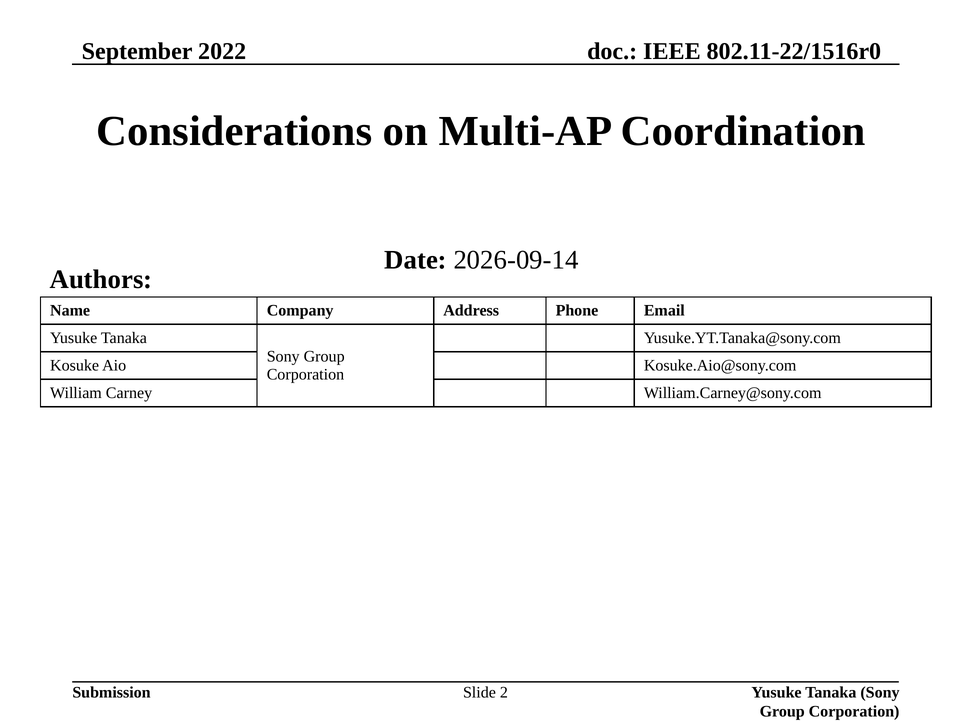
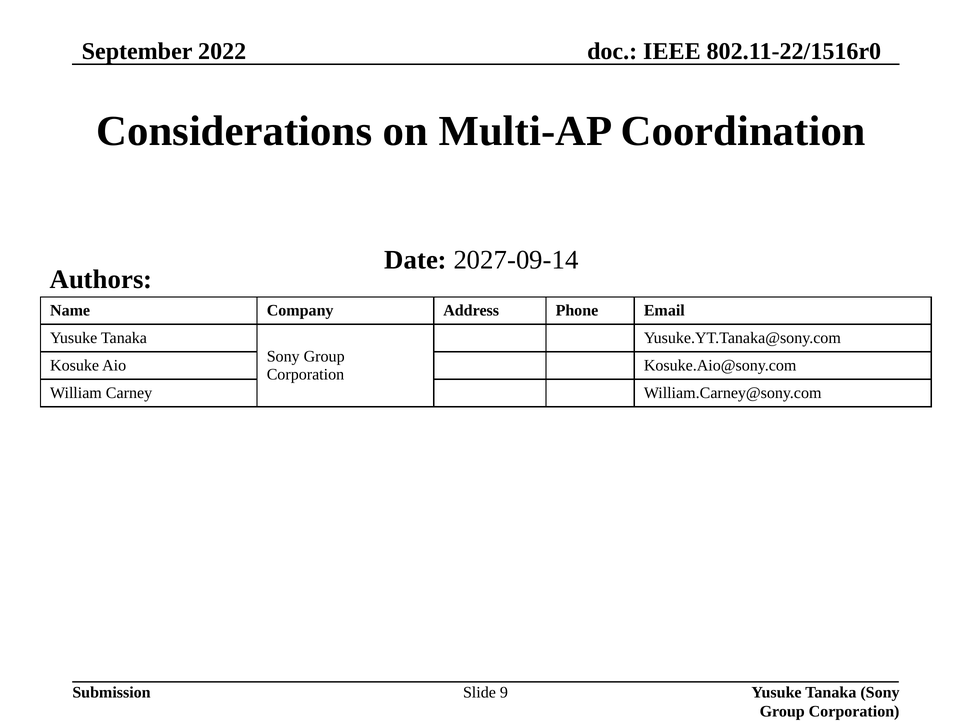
2026-09-14: 2026-09-14 -> 2027-09-14
2: 2 -> 9
